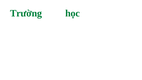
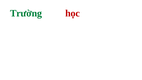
học colour: green -> red
